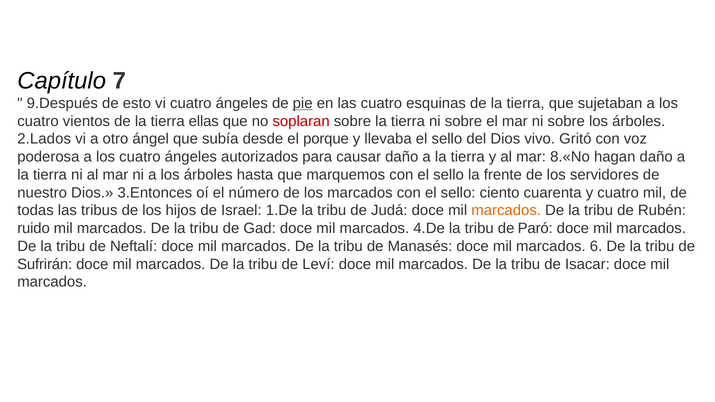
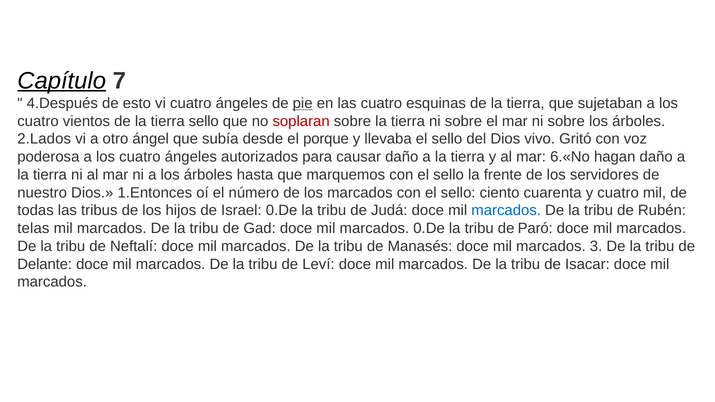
Capítulo underline: none -> present
9.Después: 9.Después -> 4.Después
tierra ellas: ellas -> sello
8.«No: 8.«No -> 6.«No
3.Entonces: 3.Entonces -> 1.Entonces
Israel 1.De: 1.De -> 0.De
marcados at (506, 211) colour: orange -> blue
ruido: ruido -> telas
marcados 4.De: 4.De -> 0.De
6: 6 -> 3
Sufrirán: Sufrirán -> Delante
